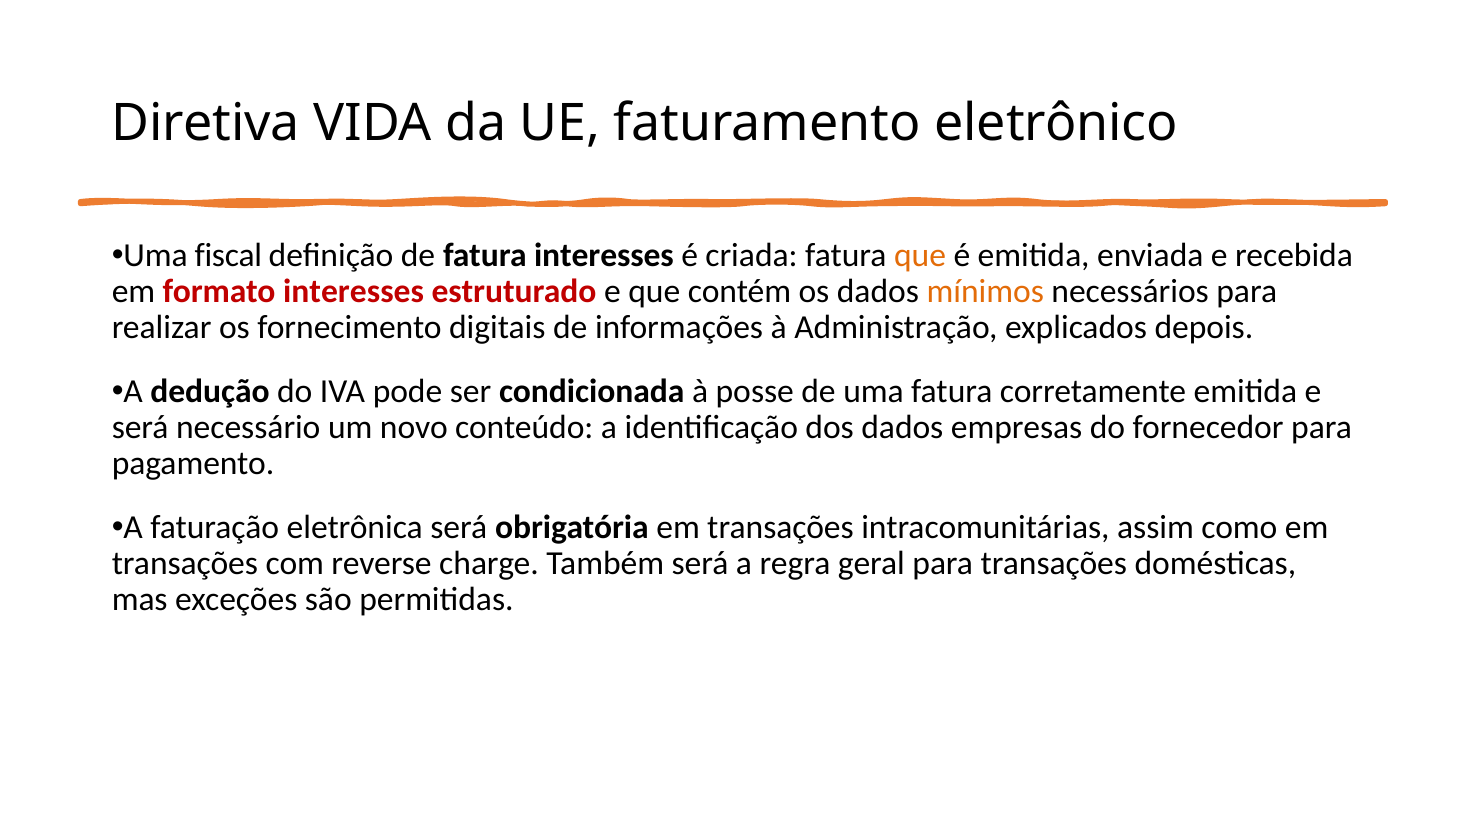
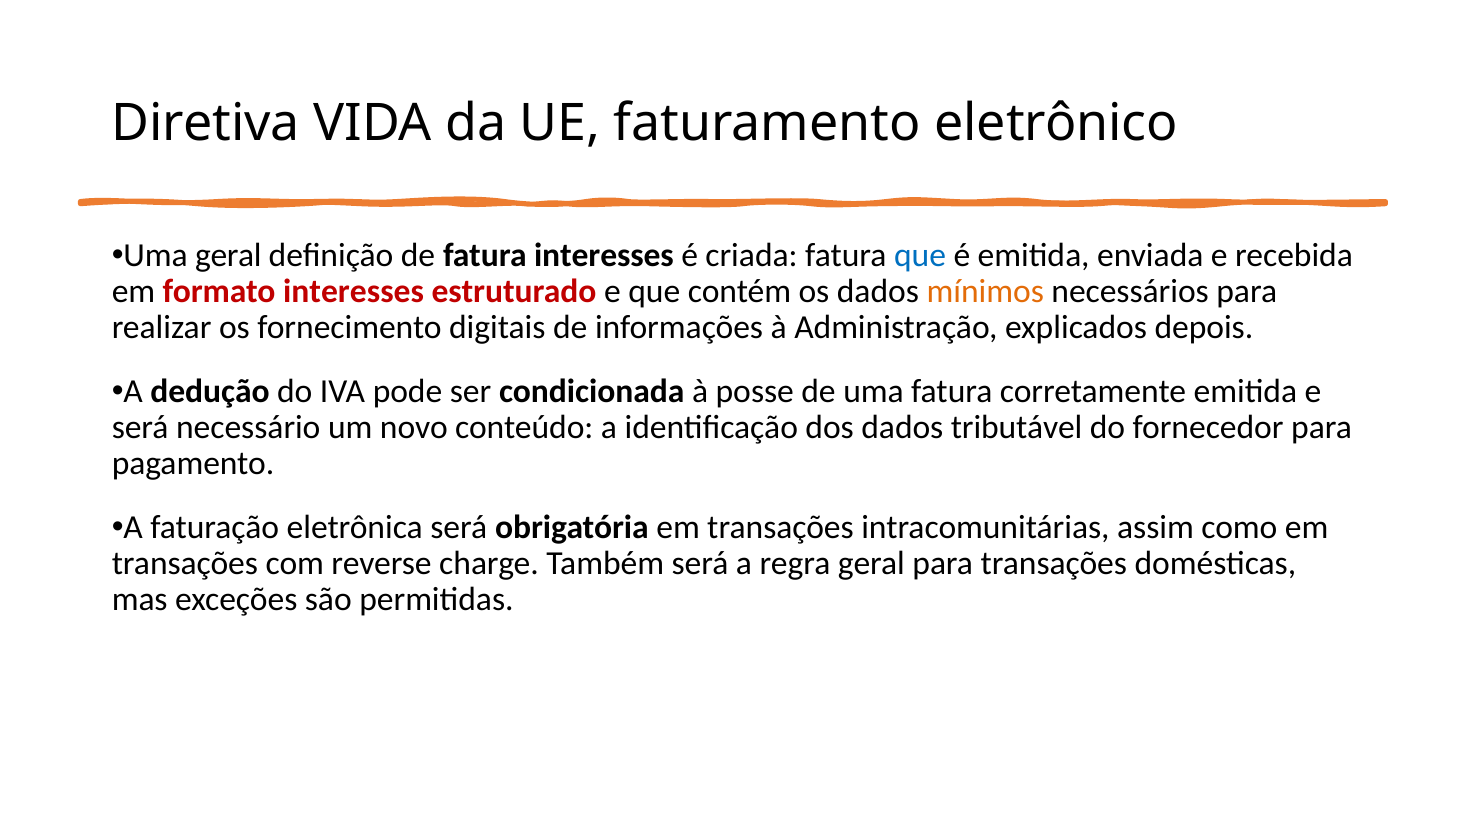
Uma fiscal: fiscal -> geral
que at (920, 255) colour: orange -> blue
empresas: empresas -> tributável
